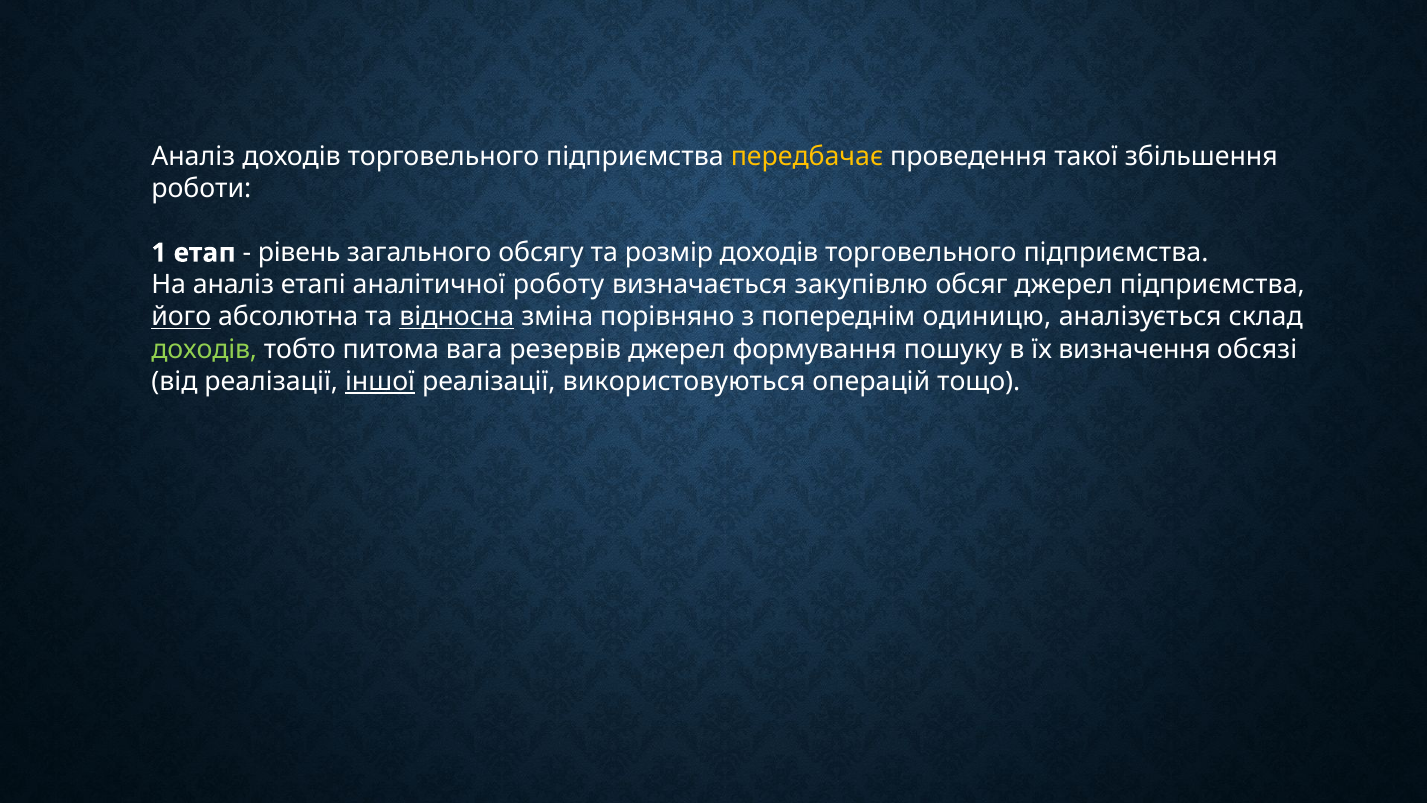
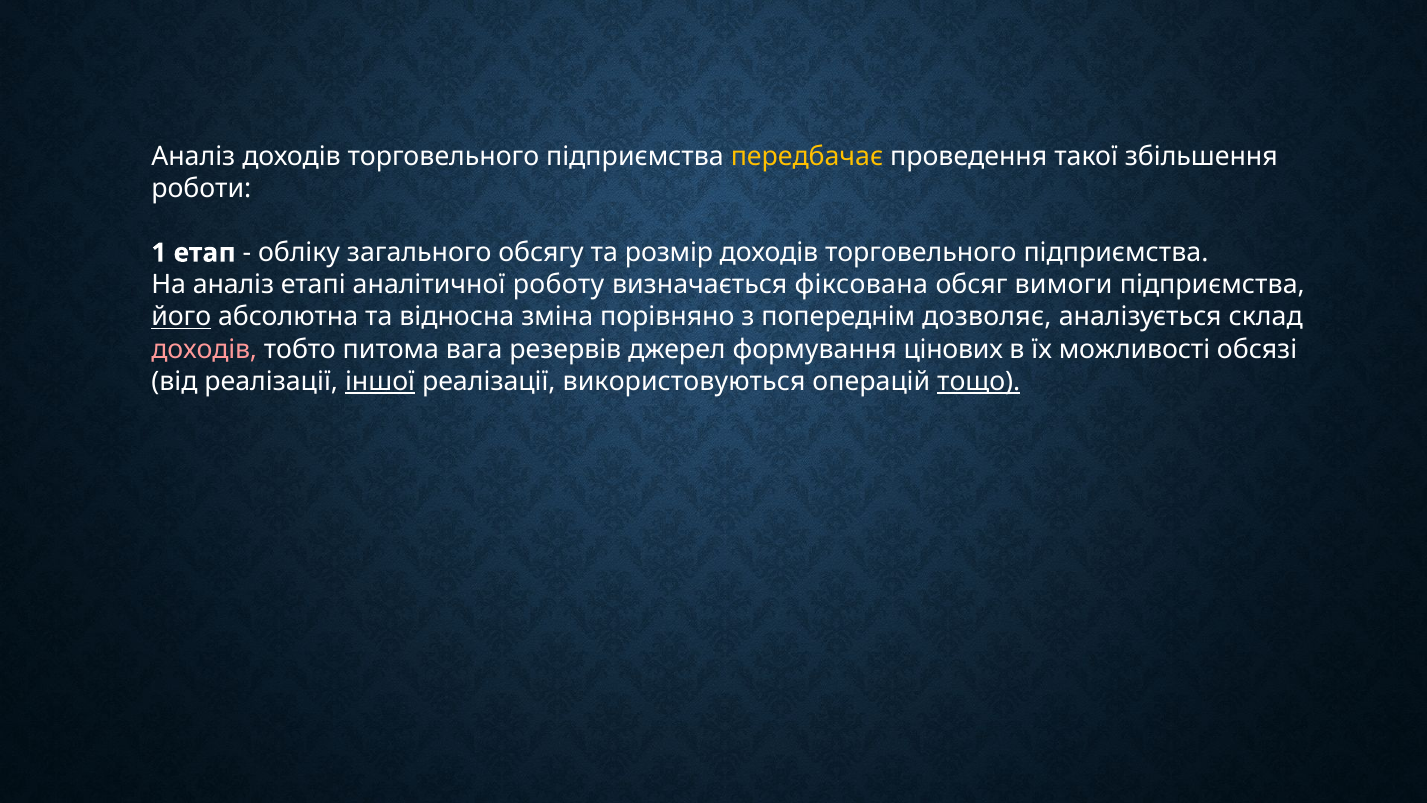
рівень: рівень -> обліку
закупівлю: закупівлю -> фіксована
обсяг джерел: джерел -> вимоги
відносна underline: present -> none
одиницю: одиницю -> дозволяє
доходів at (204, 349) colour: light green -> pink
пошуку: пошуку -> цінових
визначення: визначення -> можливості
тощо underline: none -> present
